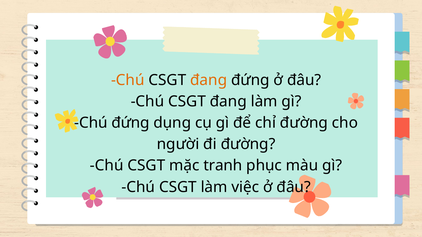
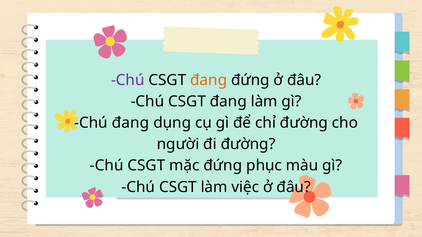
Chú at (128, 80) colour: orange -> purple
Chú đứng: đứng -> đang
mặc tranh: tranh -> đứng
